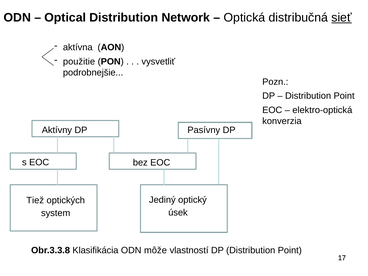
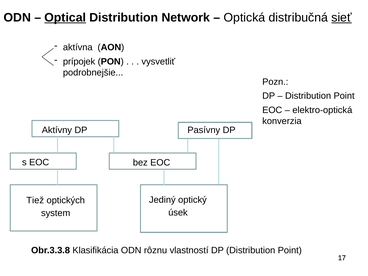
Optical underline: none -> present
použitie: použitie -> prípojek
môže: môže -> rôznu
